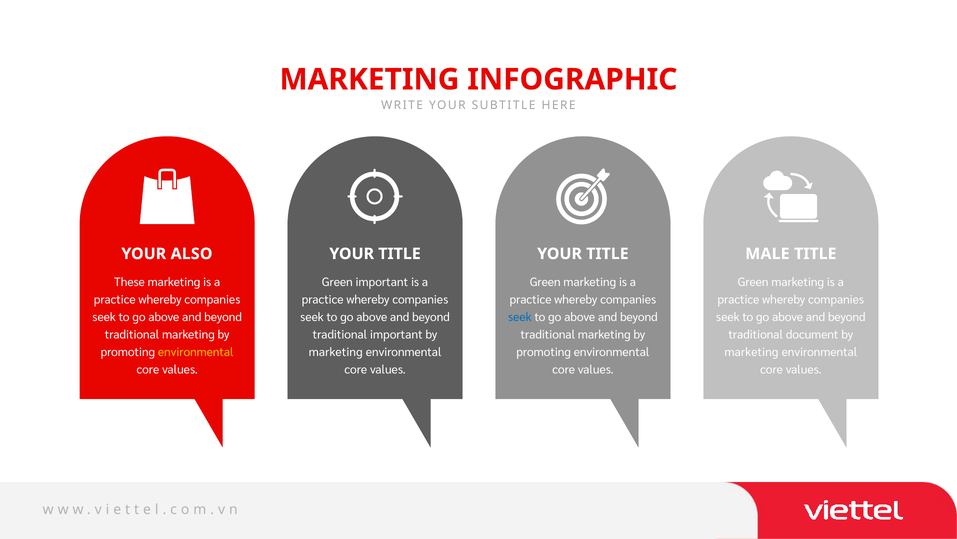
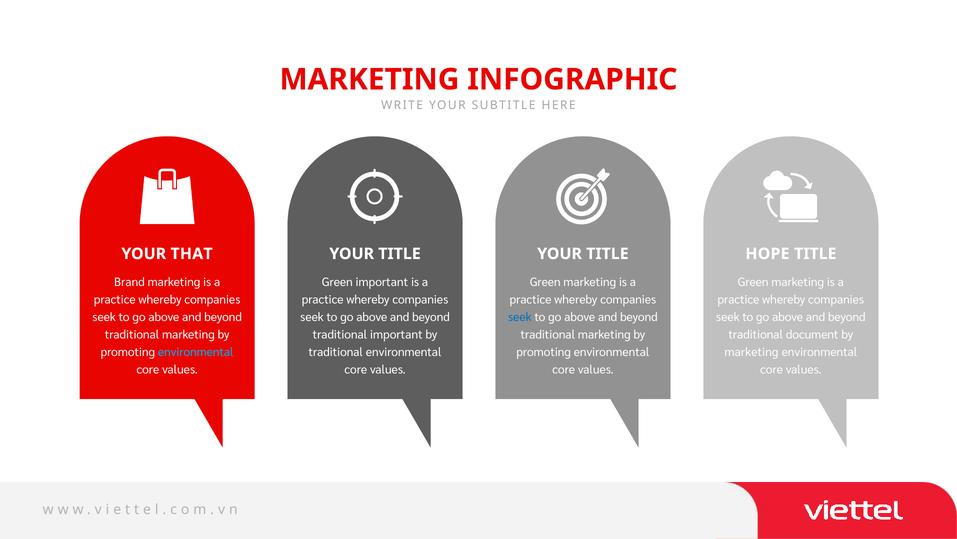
ALSO: ALSO -> THAT
MALE: MALE -> HOPE
These: These -> Brand
environmental at (196, 352) colour: yellow -> light blue
marketing at (336, 352): marketing -> traditional
